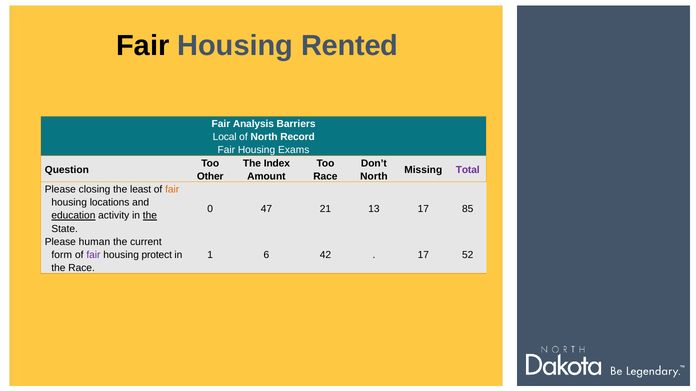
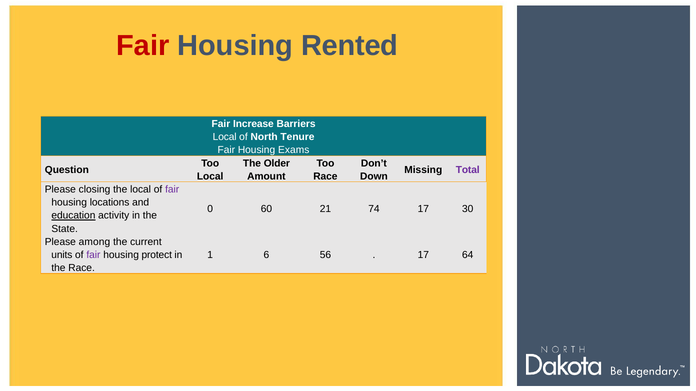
Fair at (143, 46) colour: black -> red
Analysis: Analysis -> Increase
Record: Record -> Tenure
Index: Index -> Older
Other at (210, 177): Other -> Local
North at (374, 177): North -> Down
the least: least -> local
fair at (172, 190) colour: orange -> purple
47: 47 -> 60
13: 13 -> 74
85: 85 -> 30
the at (150, 216) underline: present -> none
human: human -> among
form: form -> units
42: 42 -> 56
52: 52 -> 64
